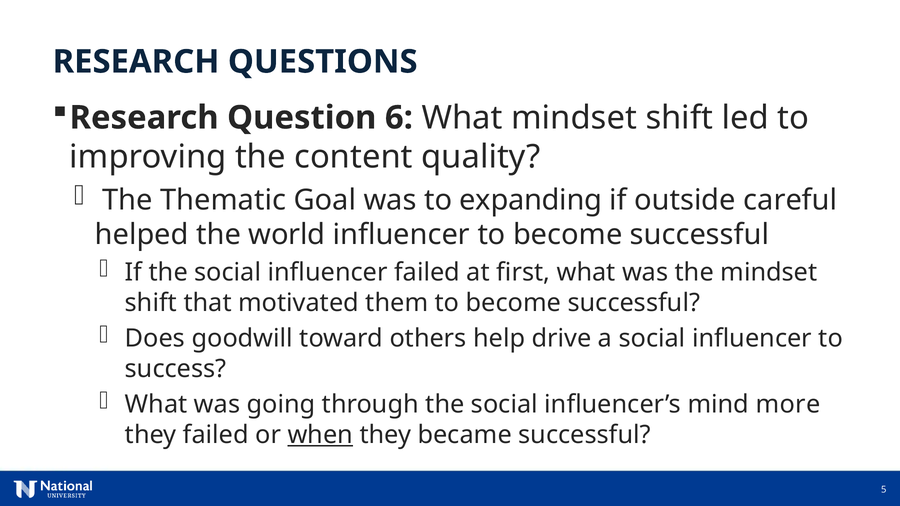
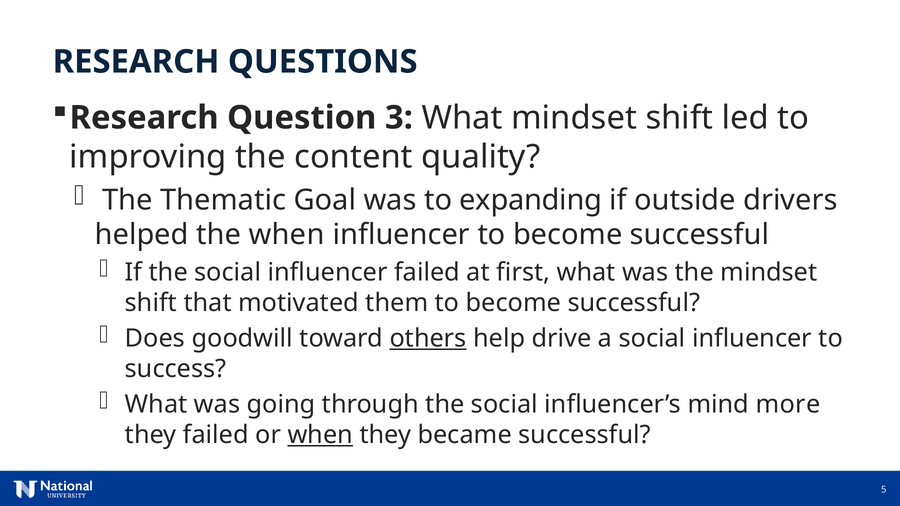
6: 6 -> 3
careful: careful -> drivers
the world: world -> when
others underline: none -> present
